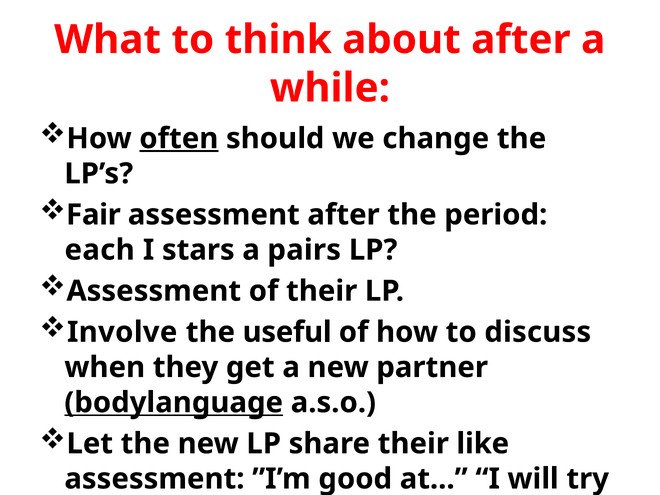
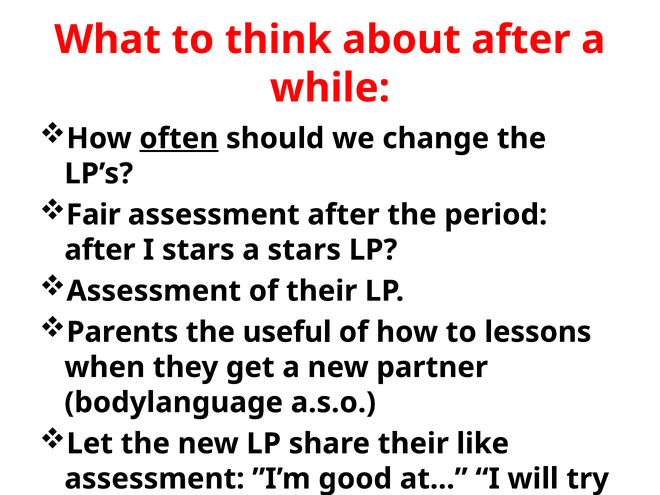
each at (100, 250): each -> after
a pairs: pairs -> stars
Involve: Involve -> Parents
discuss: discuss -> lessons
bodylanguage underline: present -> none
